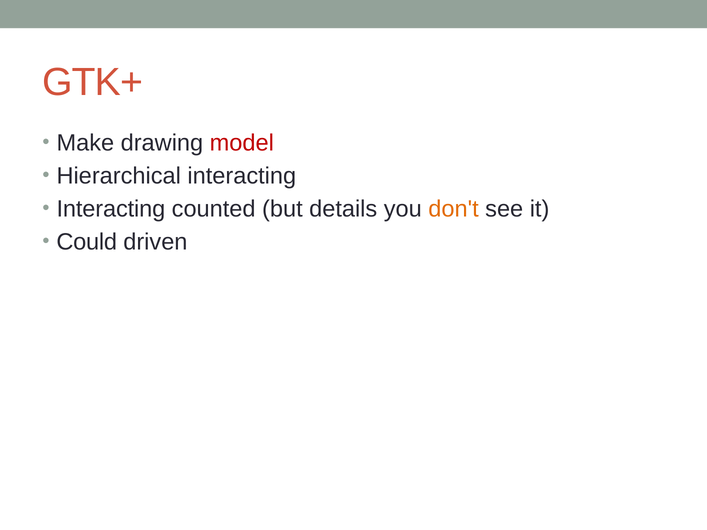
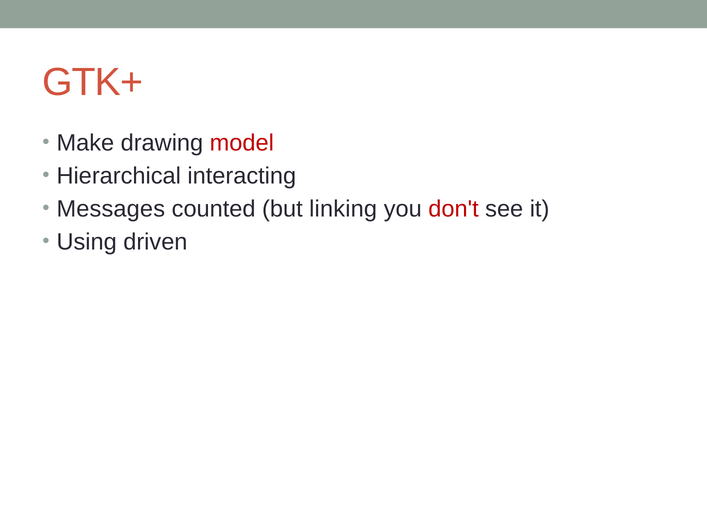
Interacting at (111, 209): Interacting -> Messages
details: details -> linking
don't colour: orange -> red
Could: Could -> Using
